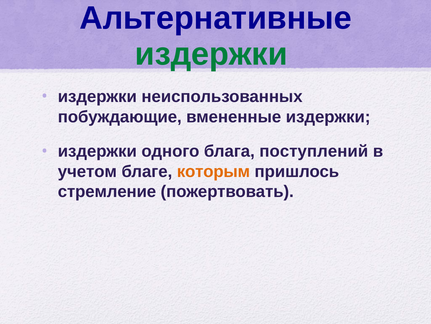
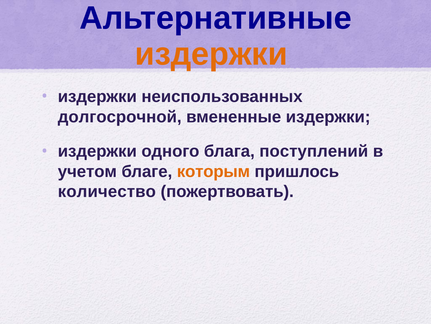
издержки at (211, 54) colour: green -> orange
побуждающие: побуждающие -> долгосрочной
стремление: стремление -> количество
